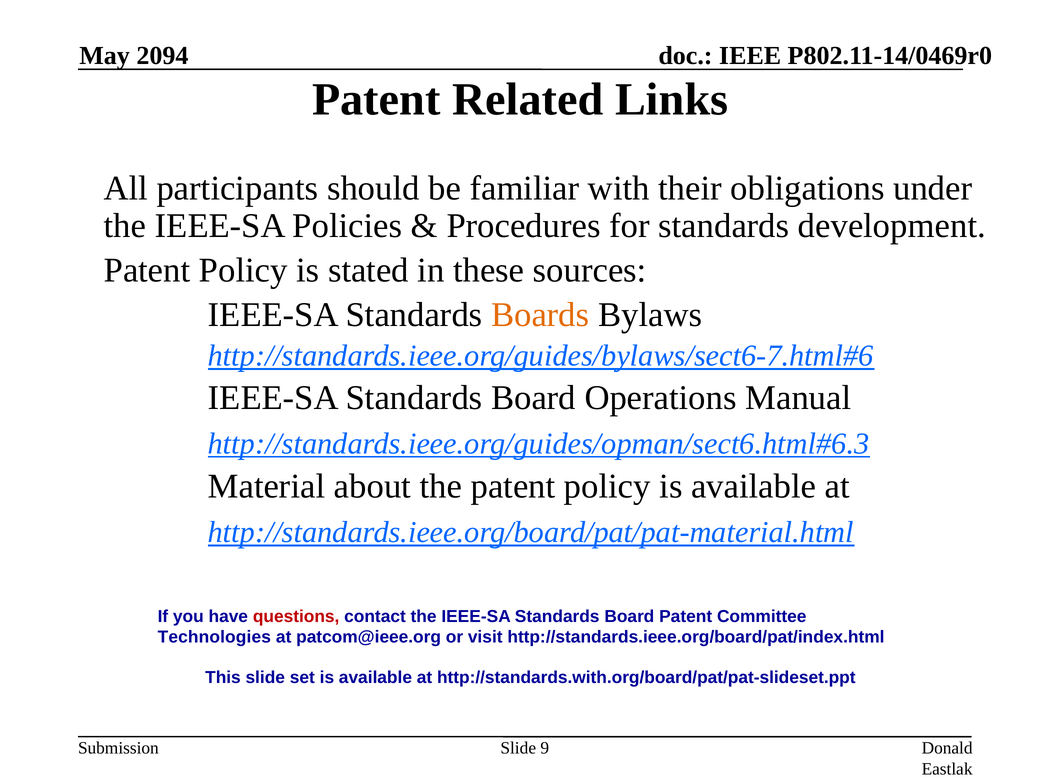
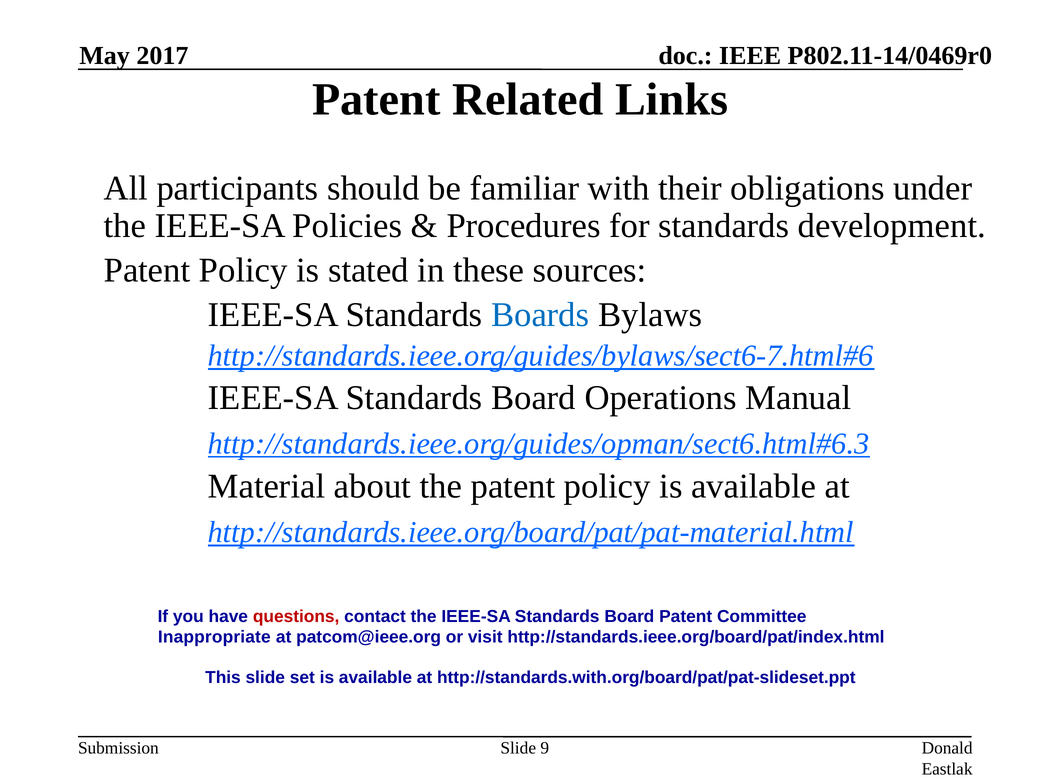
2094: 2094 -> 2017
Boards colour: orange -> blue
Technologies: Technologies -> Inappropriate
